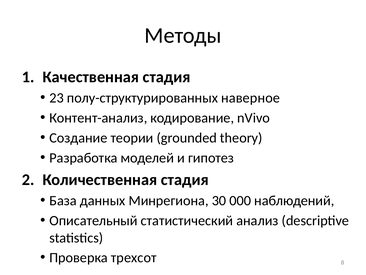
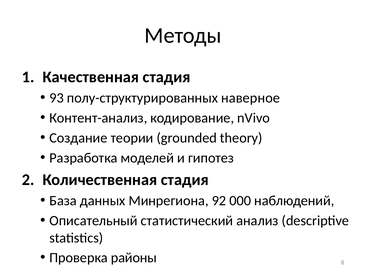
23: 23 -> 93
30: 30 -> 92
трехсот: трехсот -> районы
